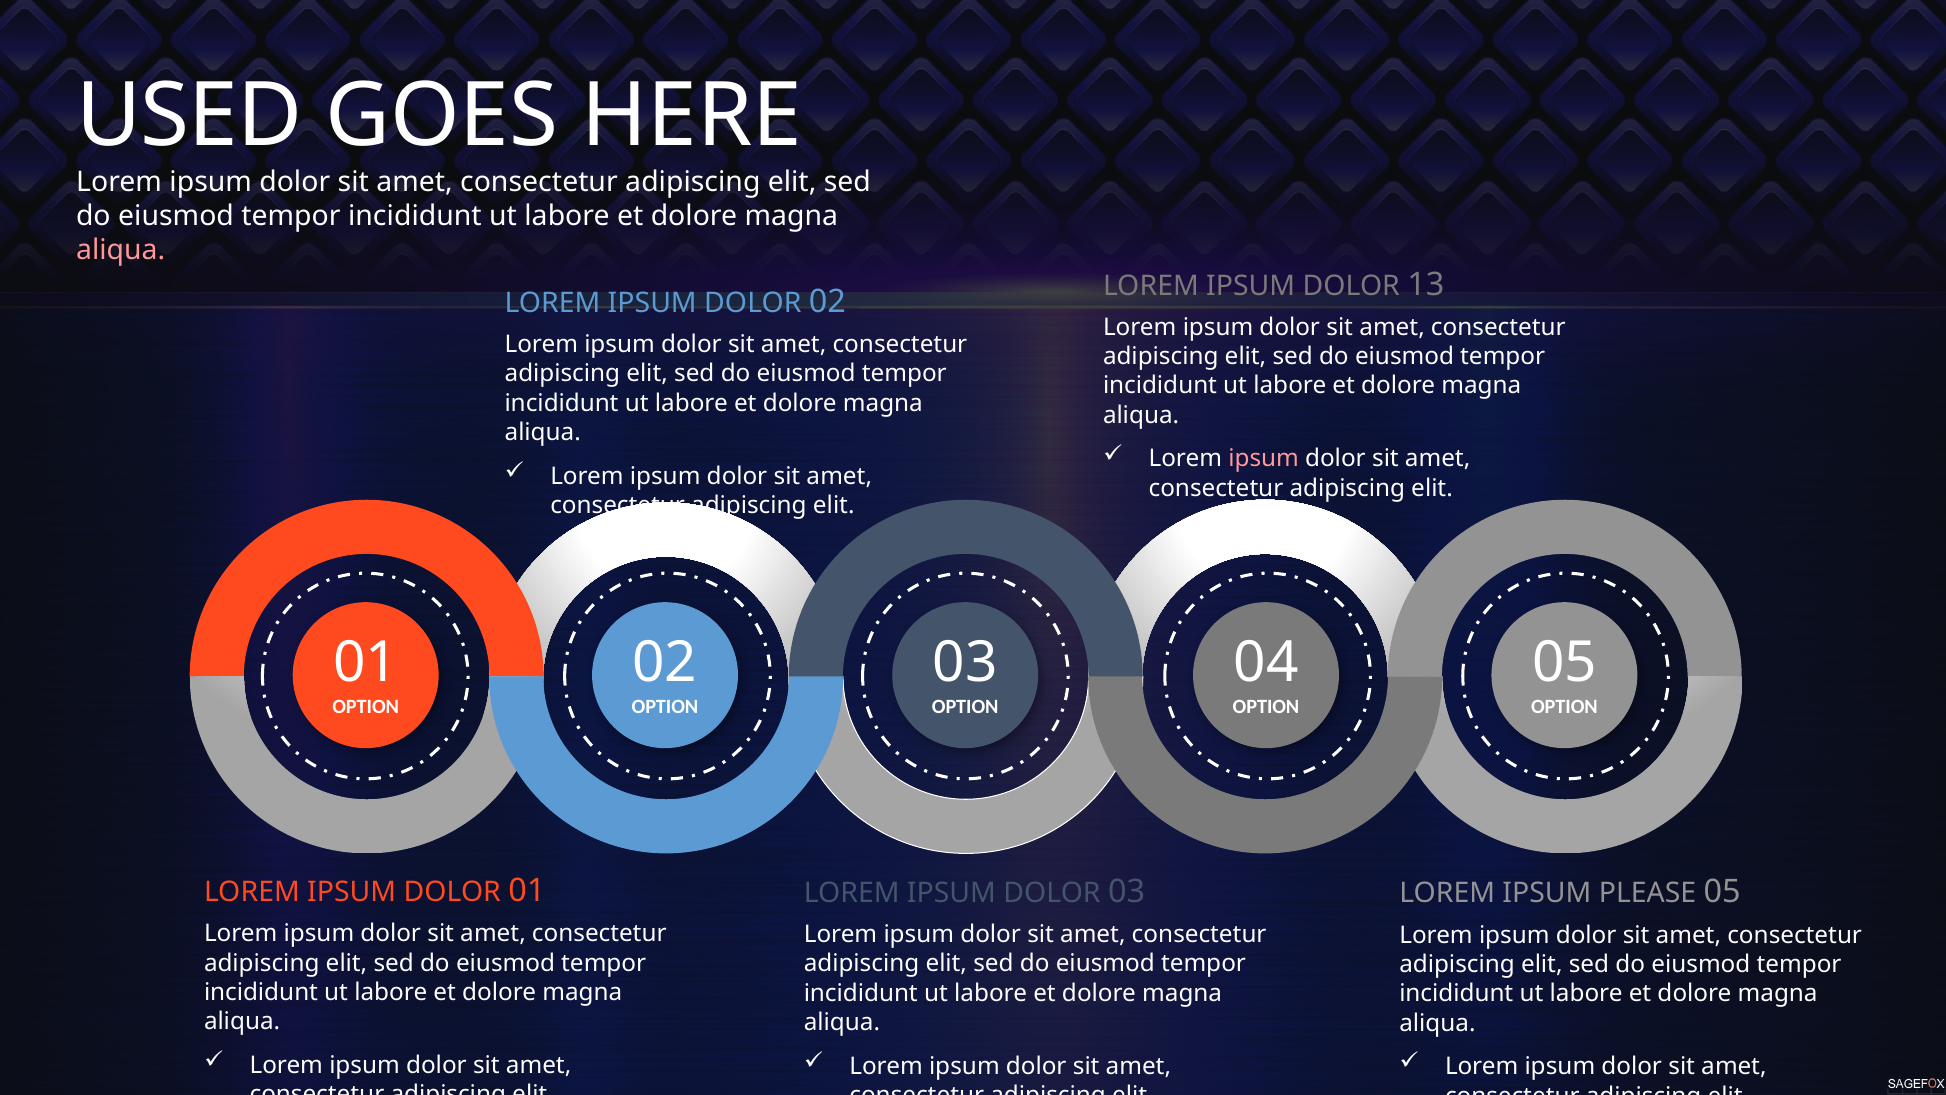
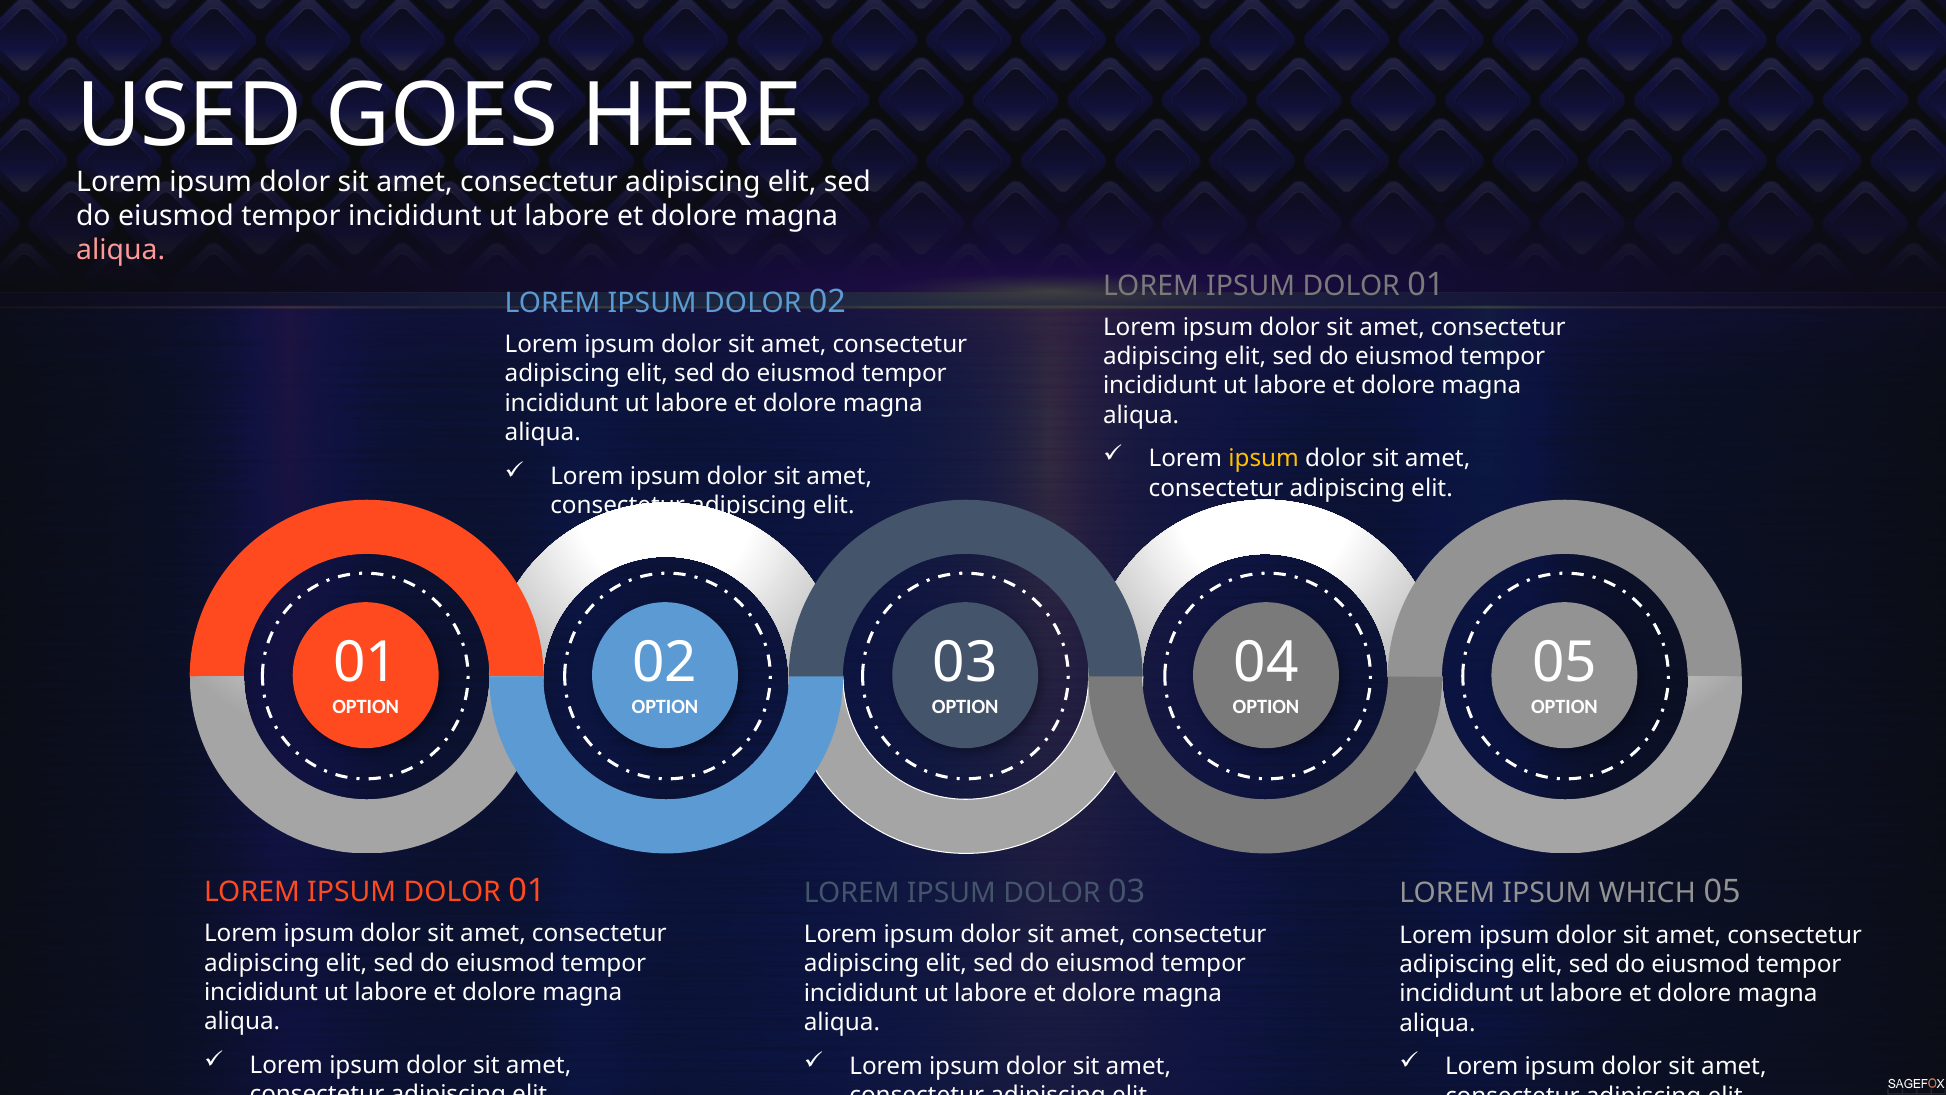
13 at (1426, 284): 13 -> 01
ipsum at (1264, 459) colour: pink -> yellow
PLEASE: PLEASE -> WHICH
